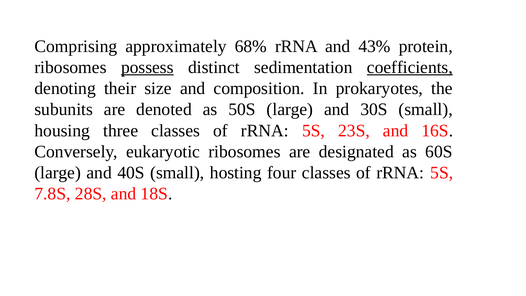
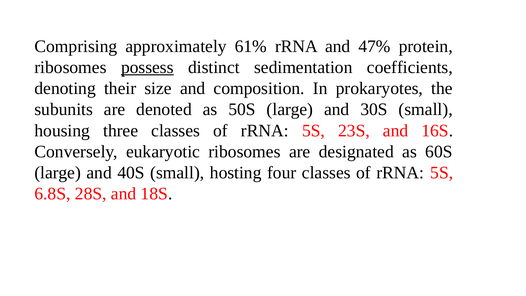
68%: 68% -> 61%
43%: 43% -> 47%
coefficients underline: present -> none
7.8S: 7.8S -> 6.8S
